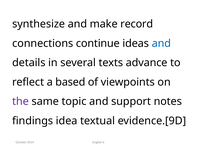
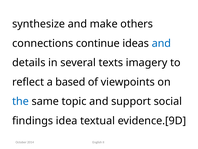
record: record -> others
advance: advance -> imagery
the colour: purple -> blue
notes: notes -> social
